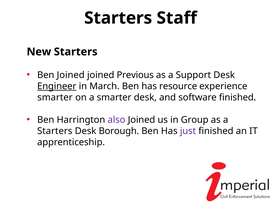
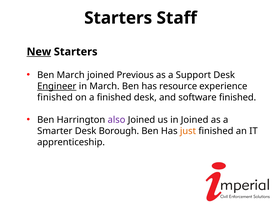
New underline: none -> present
Ben Joined: Joined -> March
smarter at (55, 97): smarter -> finished
a smarter: smarter -> finished
in Group: Group -> Joined
Starters at (55, 131): Starters -> Smarter
just colour: purple -> orange
